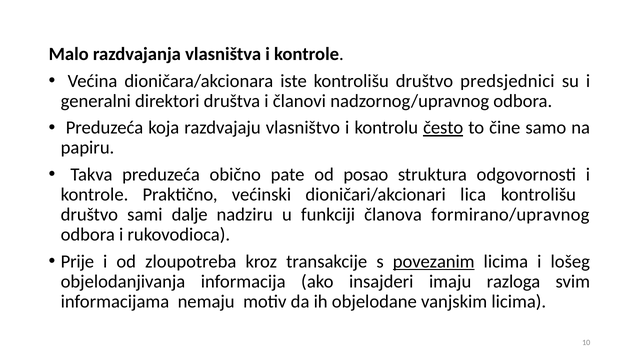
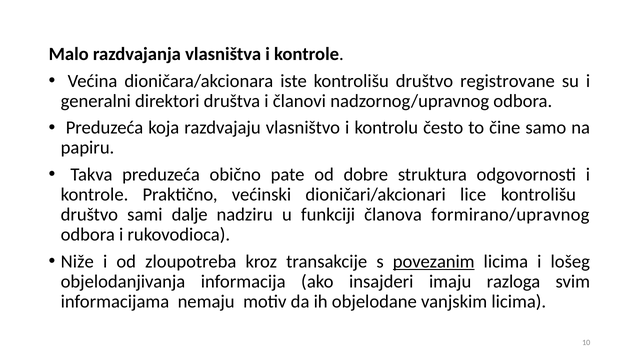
predsjednici: predsjednici -> registrovane
često underline: present -> none
posao: posao -> dobre
lica: lica -> lice
Prije: Prije -> Niže
